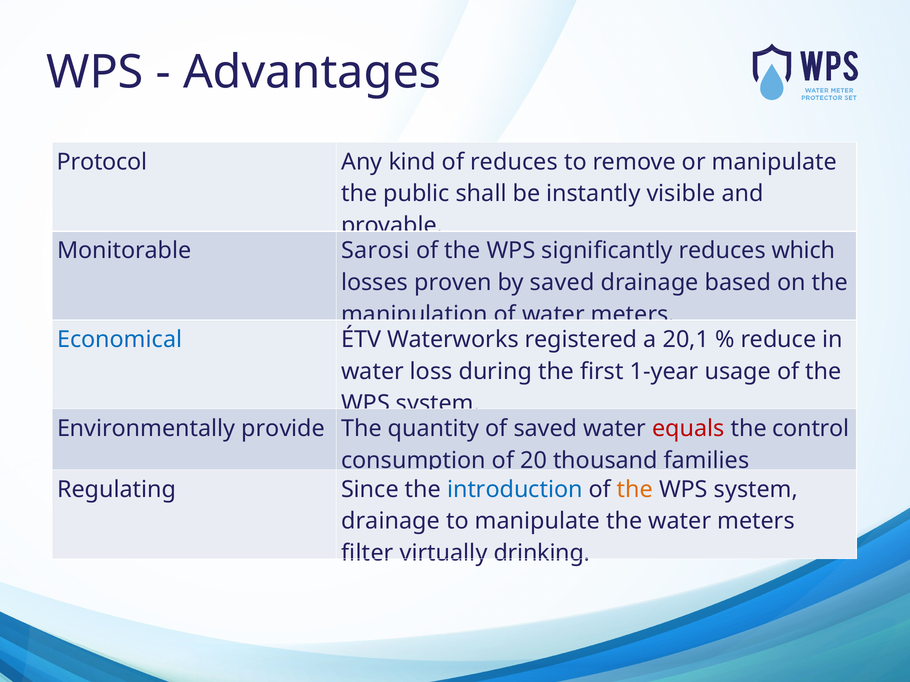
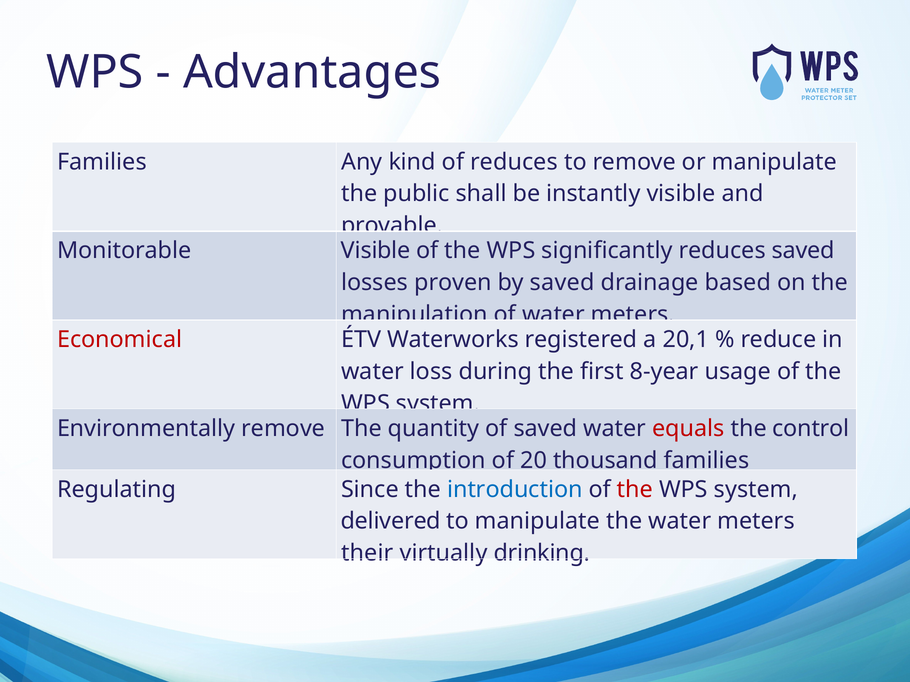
Protocol at (102, 162): Protocol -> Families
Monitorable Sarosi: Sarosi -> Visible
reduces which: which -> saved
Economical colour: blue -> red
1-year: 1-year -> 8-year
Environmentally provide: provide -> remove
the at (635, 490) colour: orange -> red
drainage at (391, 522): drainage -> delivered
filter: filter -> their
